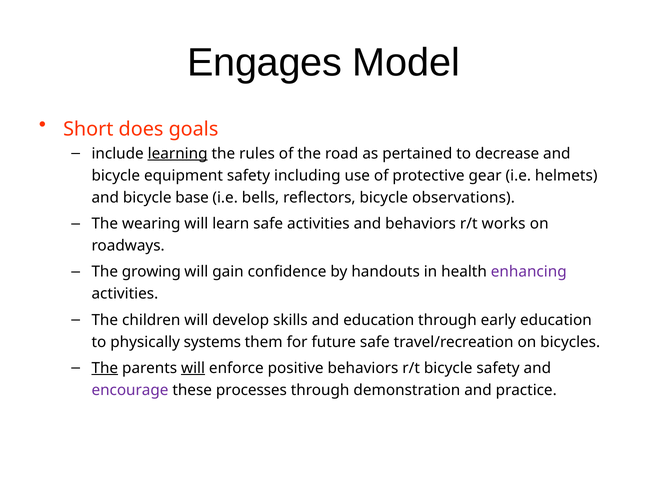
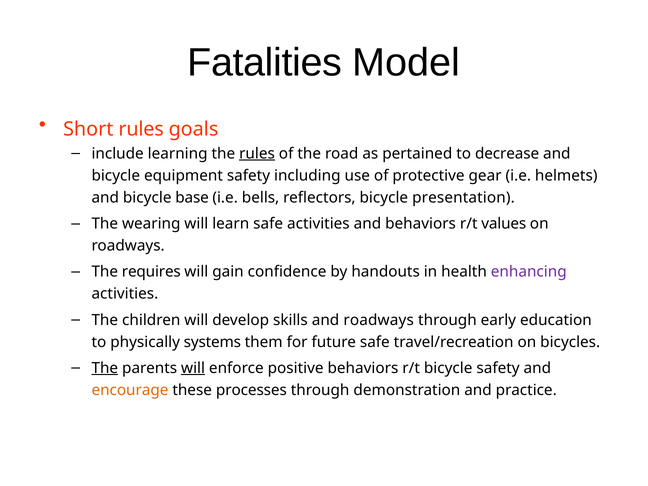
Engages: Engages -> Fatalities
Short does: does -> rules
learning underline: present -> none
rules at (257, 154) underline: none -> present
observations: observations -> presentation
works: works -> values
growing: growing -> requires
and education: education -> roadways
encourage colour: purple -> orange
